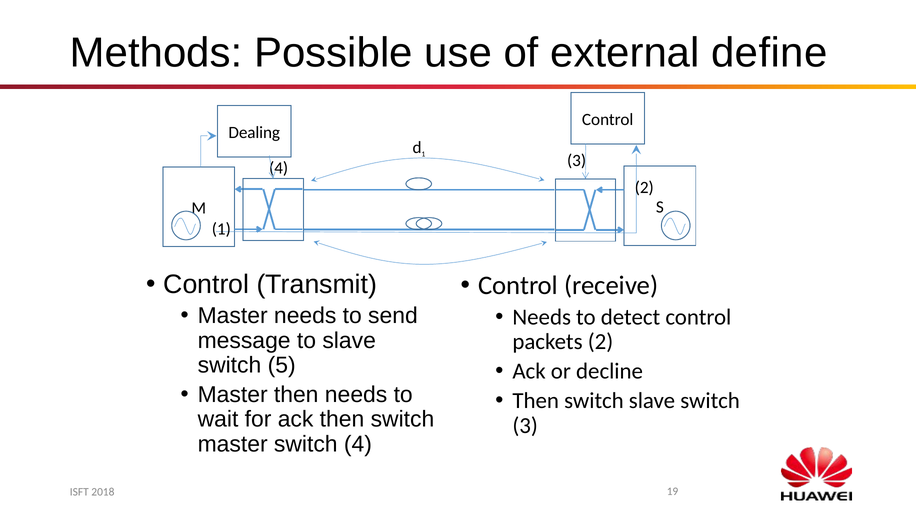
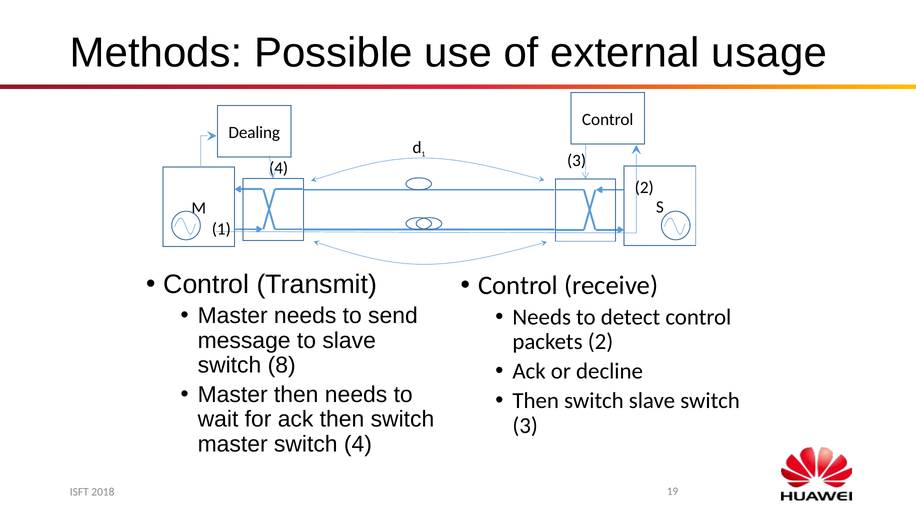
define: define -> usage
5: 5 -> 8
